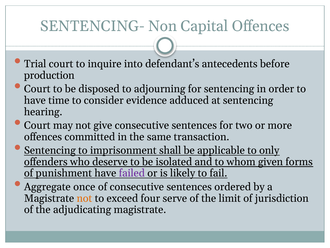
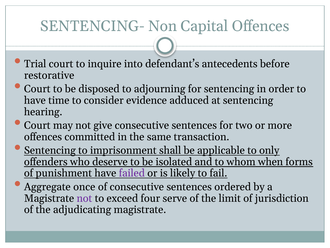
production: production -> restorative
given: given -> when
not at (84, 198) colour: orange -> purple
